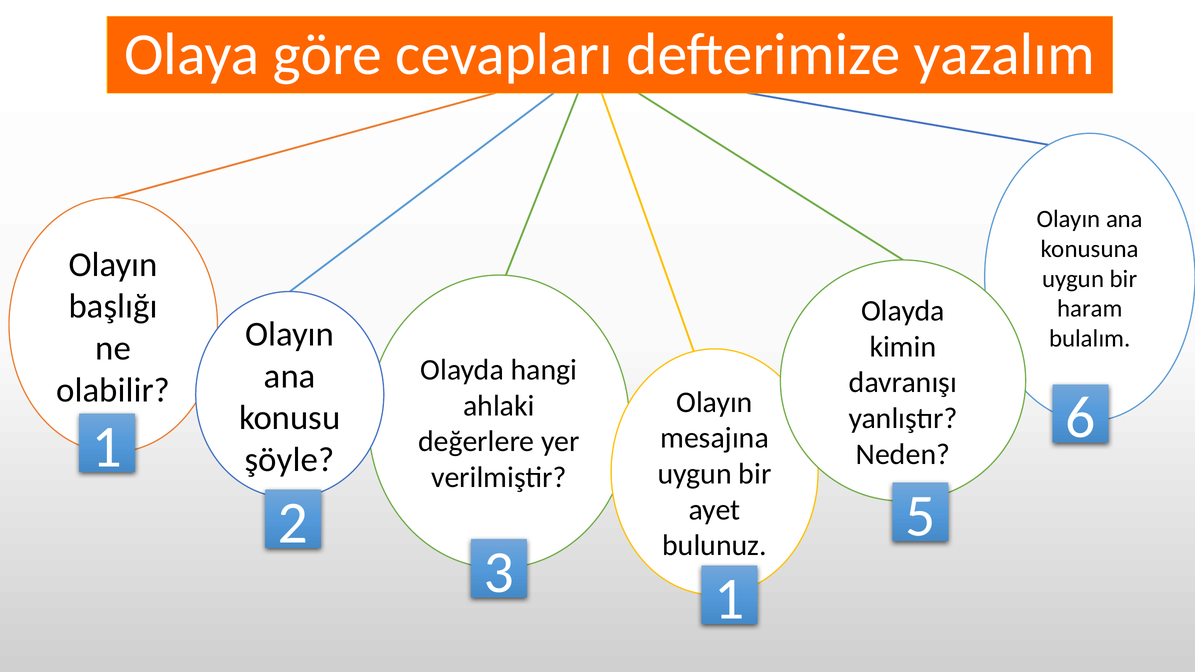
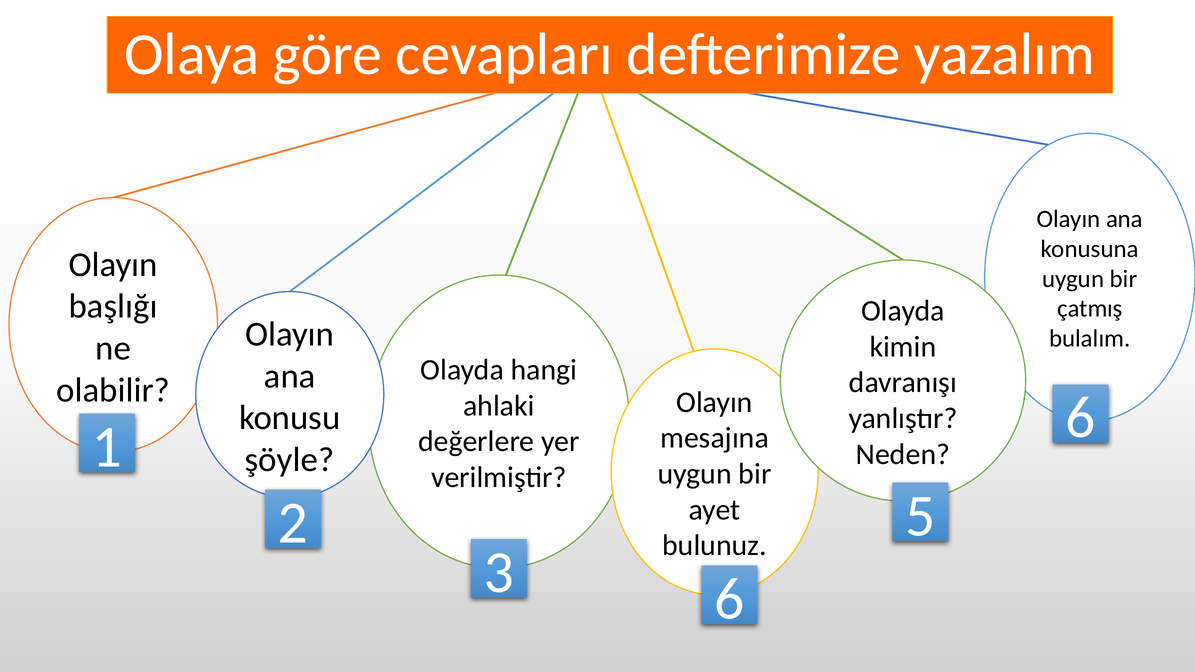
haram: haram -> çatmış
3 1: 1 -> 6
